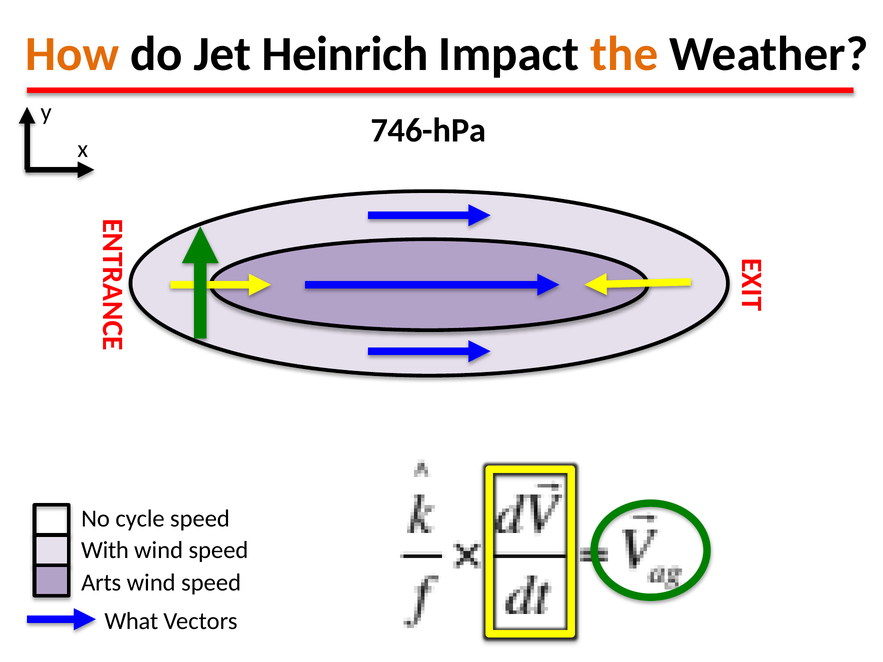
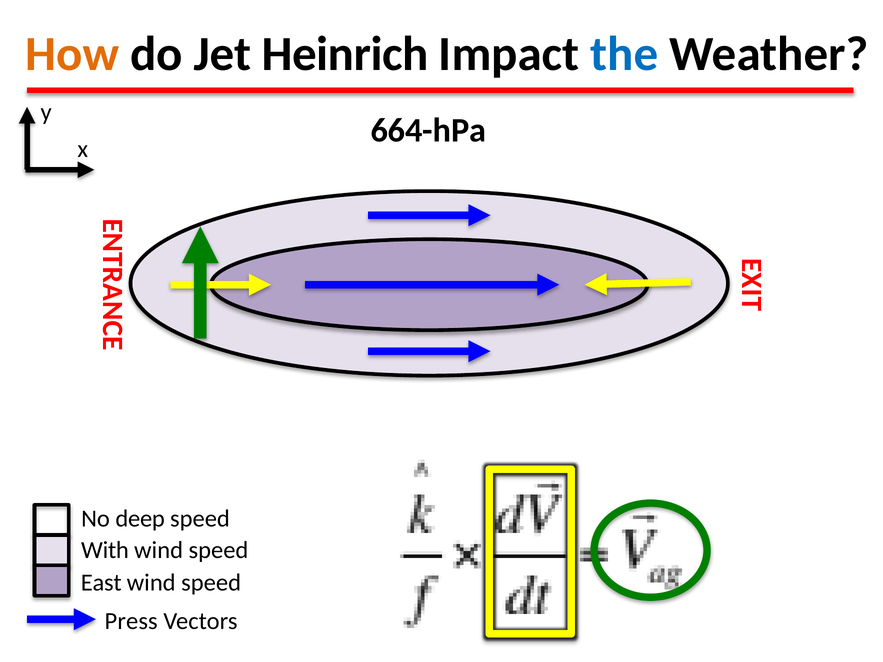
the colour: orange -> blue
746-hPa: 746-hPa -> 664-hPa
cycle: cycle -> deep
Arts: Arts -> East
What: What -> Press
